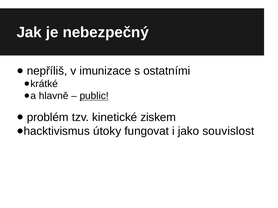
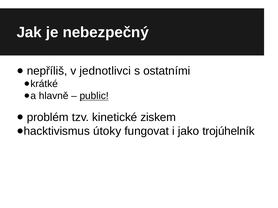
imunizace: imunizace -> jednotlivci
souvislost: souvislost -> trojúhelník
